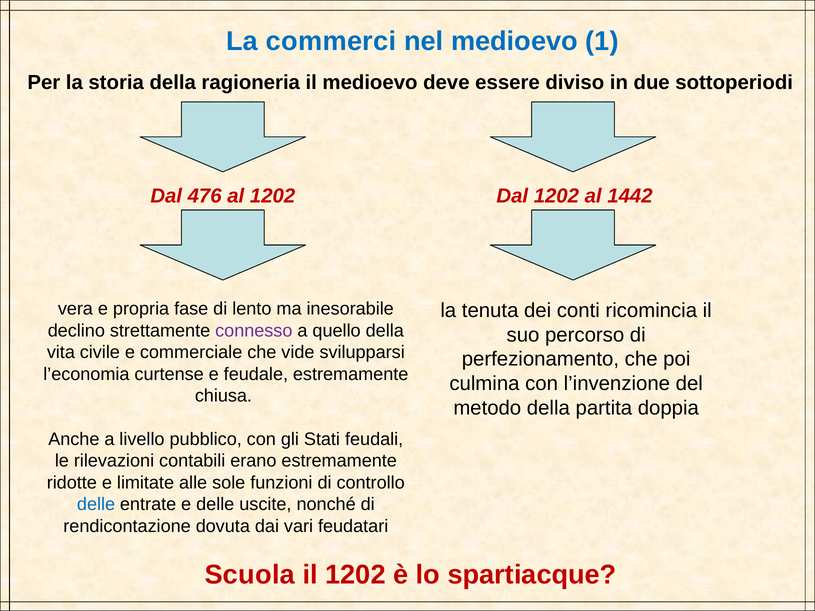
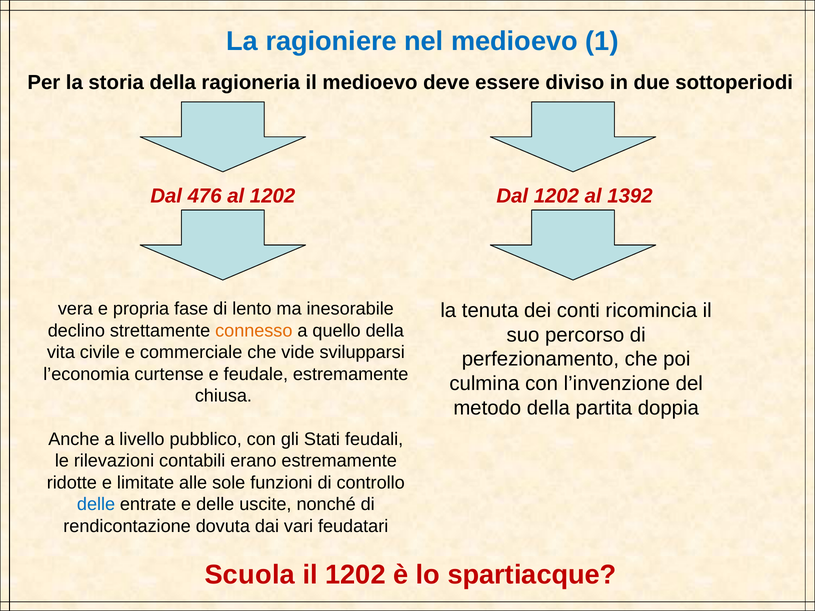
commerci: commerci -> ragioniere
1442: 1442 -> 1392
connesso colour: purple -> orange
